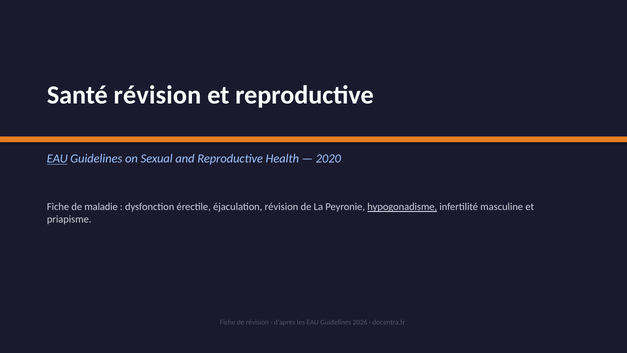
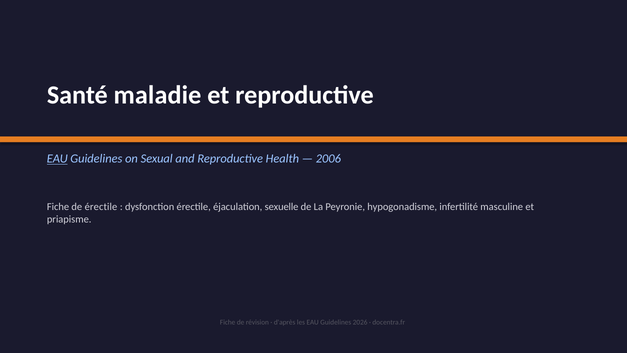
Santé révision: révision -> maladie
2020: 2020 -> 2006
de maladie: maladie -> érectile
éjaculation révision: révision -> sexuelle
hypogonadisme underline: present -> none
